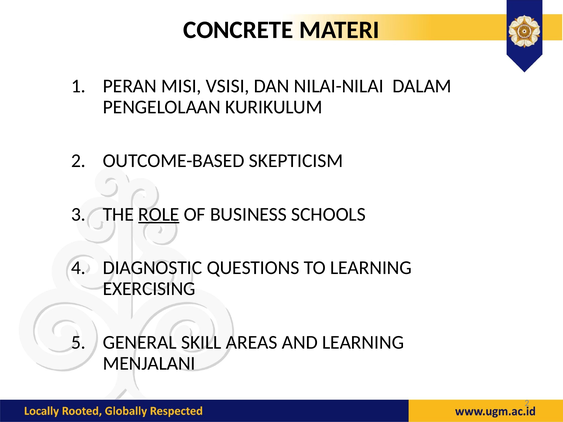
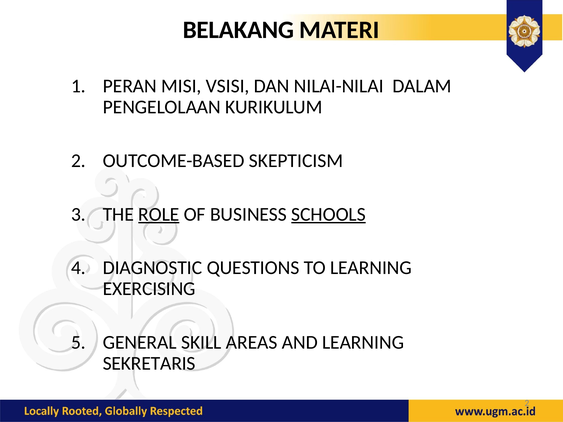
CONCRETE: CONCRETE -> BELAKANG
SCHOOLS underline: none -> present
MENJALANI: MENJALANI -> SEKRETARIS
